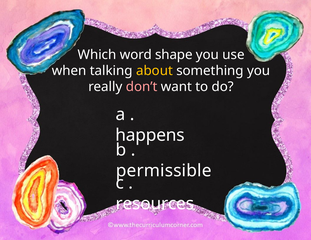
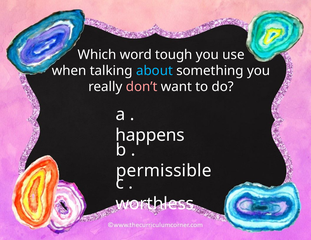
shape: shape -> tough
about colour: yellow -> light blue
resources: resources -> worthless
